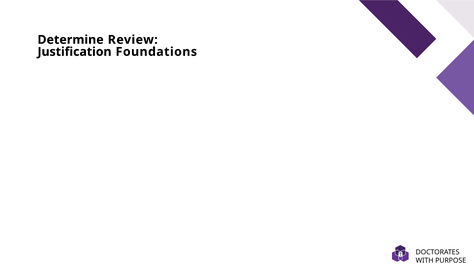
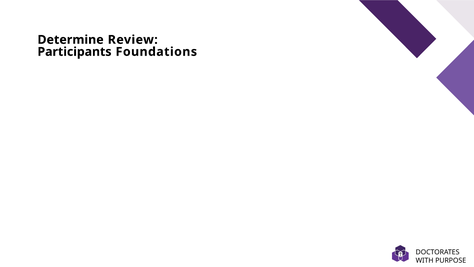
Justification: Justification -> Participants
